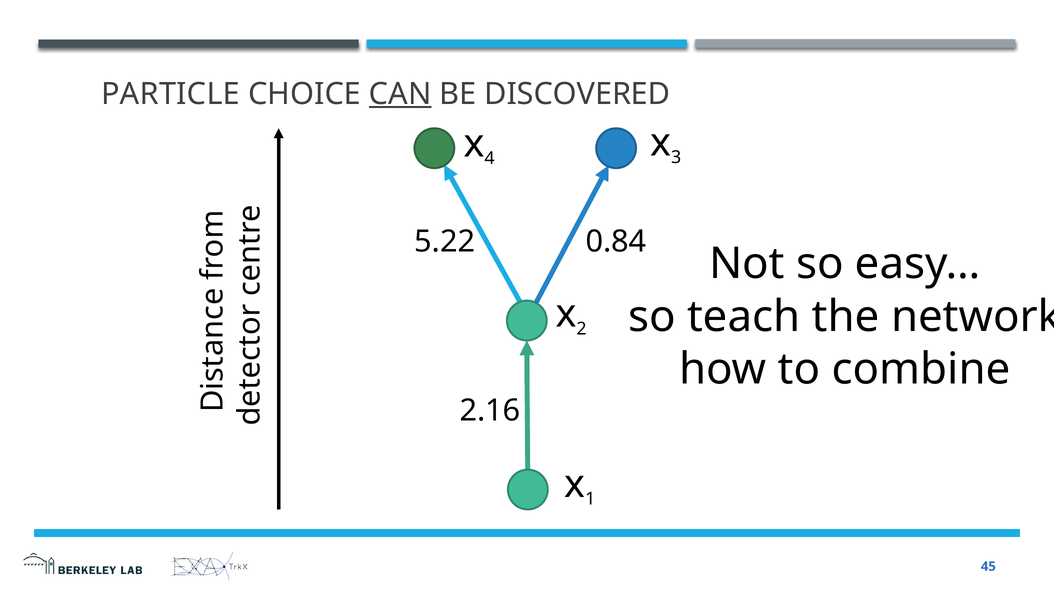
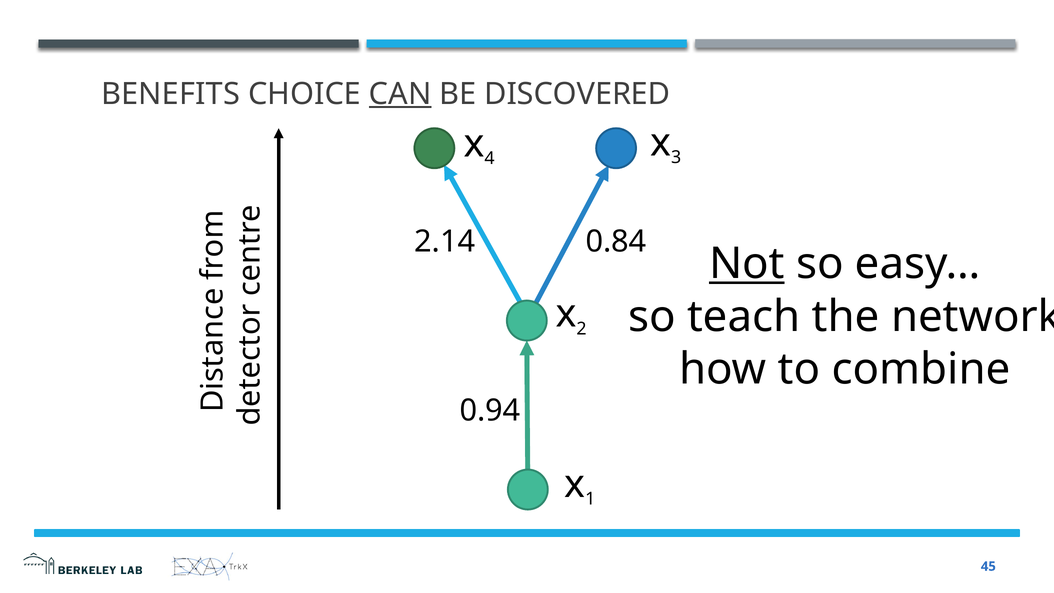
PARTICLE: PARTICLE -> BENEFITS
5.22: 5.22 -> 2.14
Not underline: none -> present
2.16: 2.16 -> 0.94
